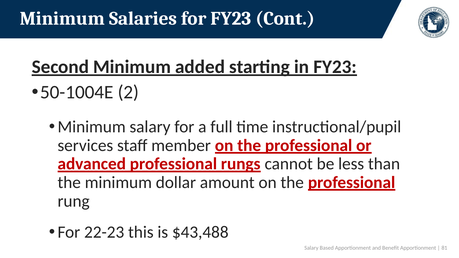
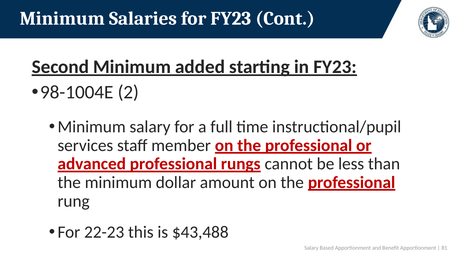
50-1004E: 50-1004E -> 98-1004E
